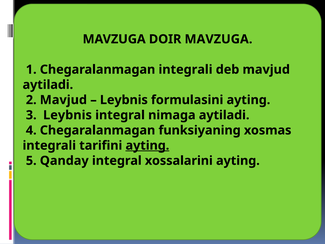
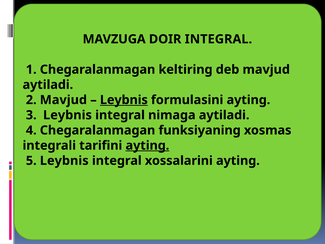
DOIR MAVZUGA: MAVZUGA -> INTEGRAL
Chegaralanmagan integrali: integrali -> keltiring
Leybnis at (124, 100) underline: none -> present
5 Qanday: Qanday -> Leybnis
